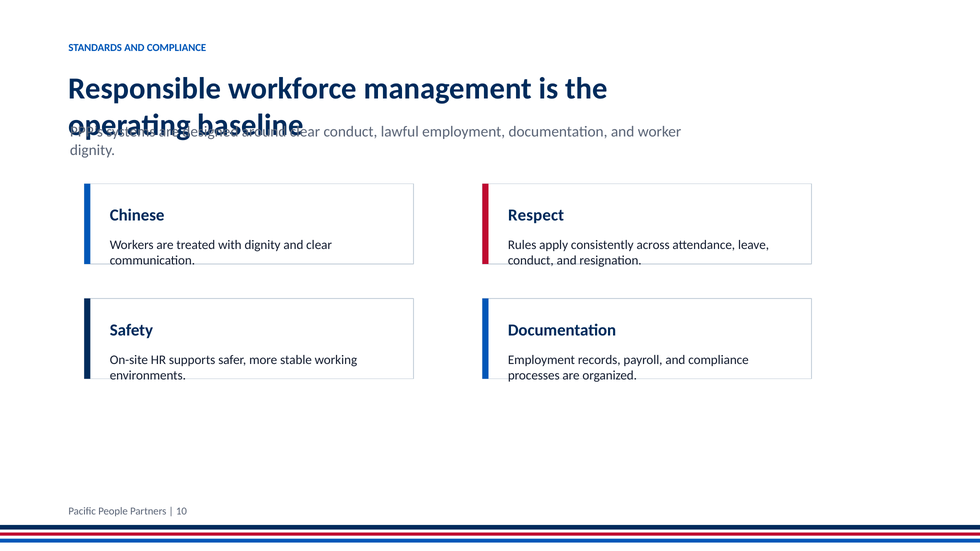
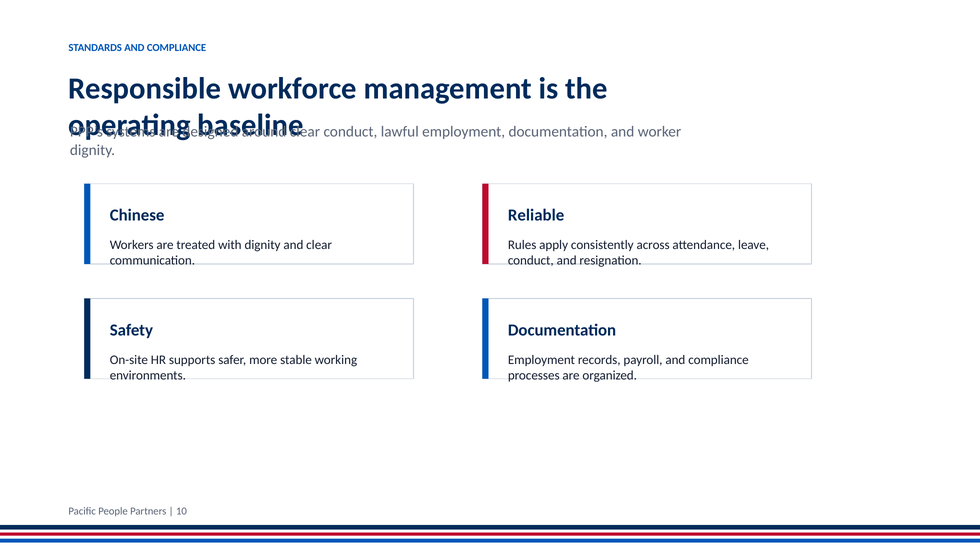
Respect: Respect -> Reliable
